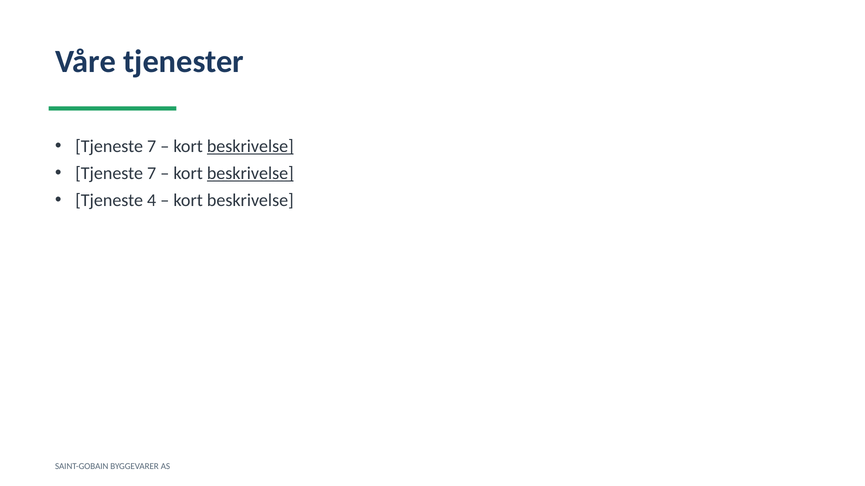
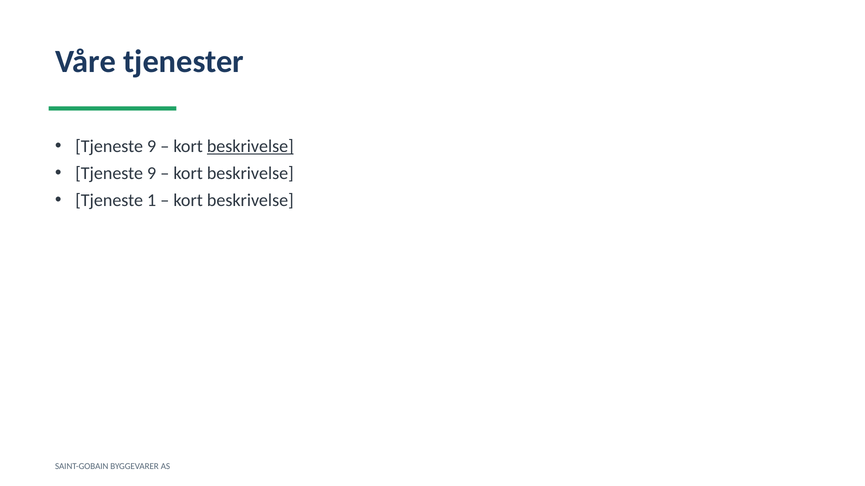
7 at (152, 147): 7 -> 9
7 at (152, 174): 7 -> 9
beskrivelse at (250, 174) underline: present -> none
4: 4 -> 1
